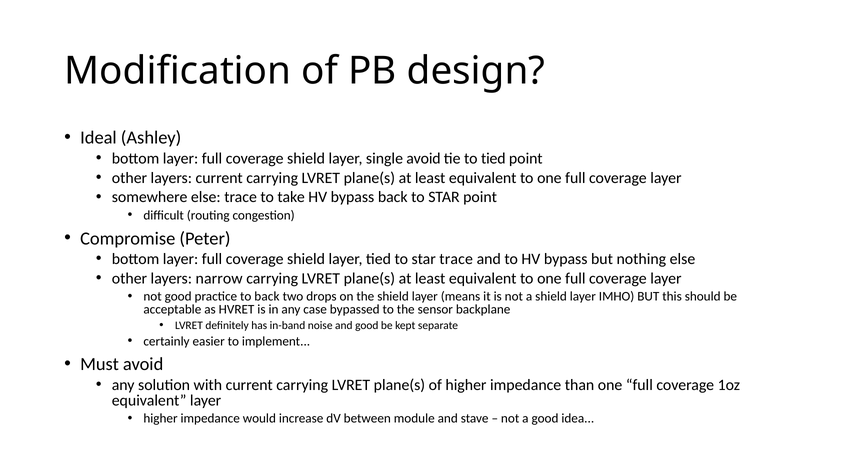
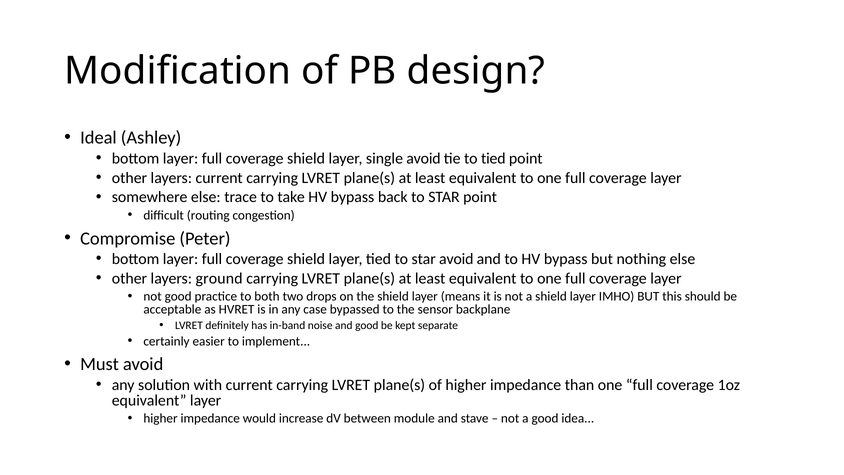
star trace: trace -> avoid
narrow: narrow -> ground
to back: back -> both
